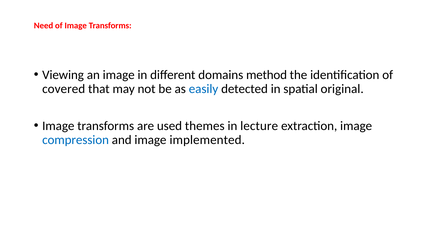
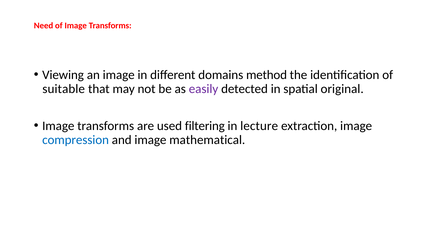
covered: covered -> suitable
easily colour: blue -> purple
themes: themes -> filtering
implemented: implemented -> mathematical
